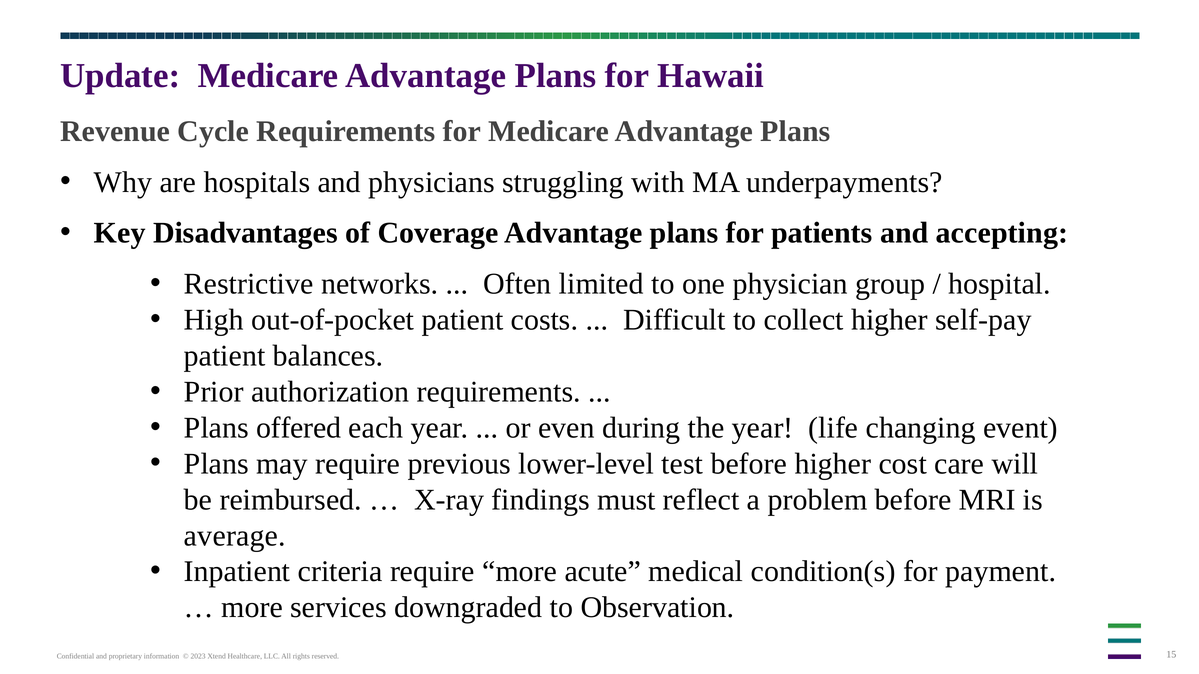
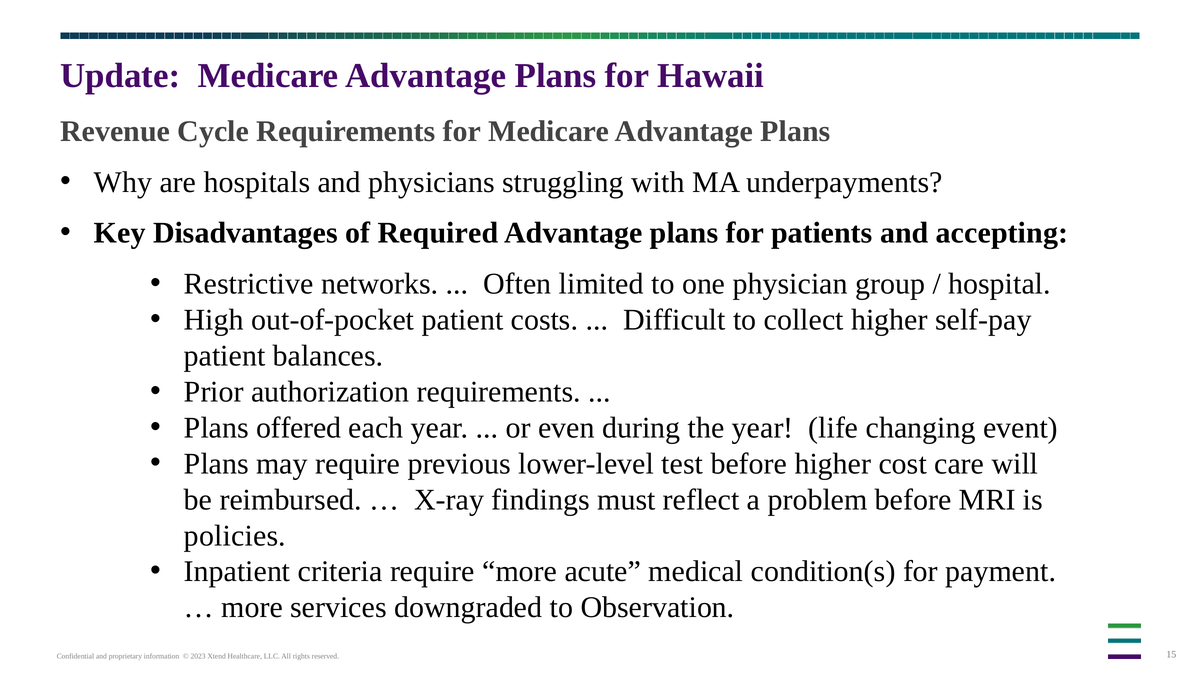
Coverage: Coverage -> Required
average: average -> policies
